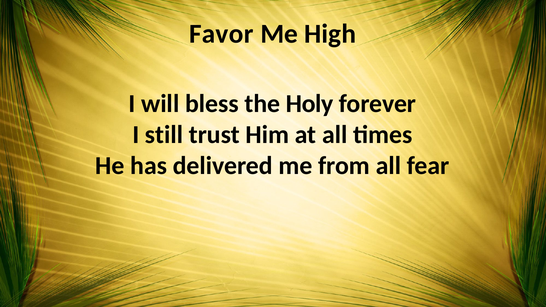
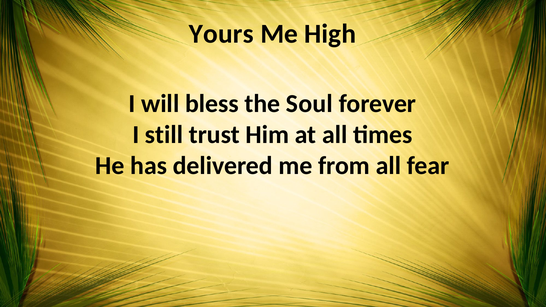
Favor: Favor -> Yours
Holy: Holy -> Soul
